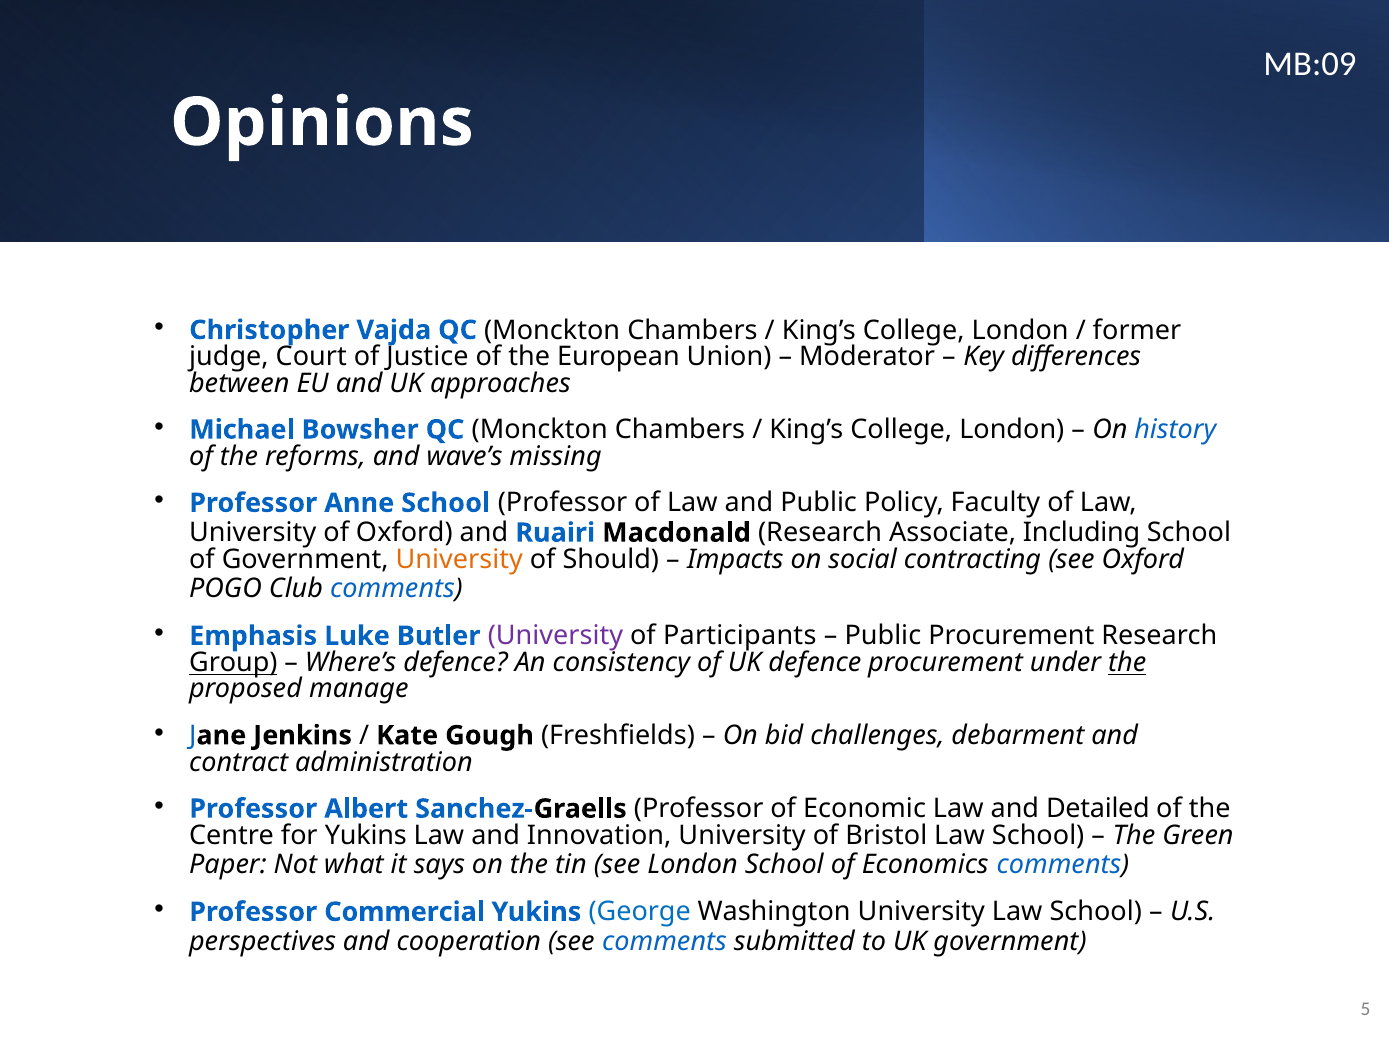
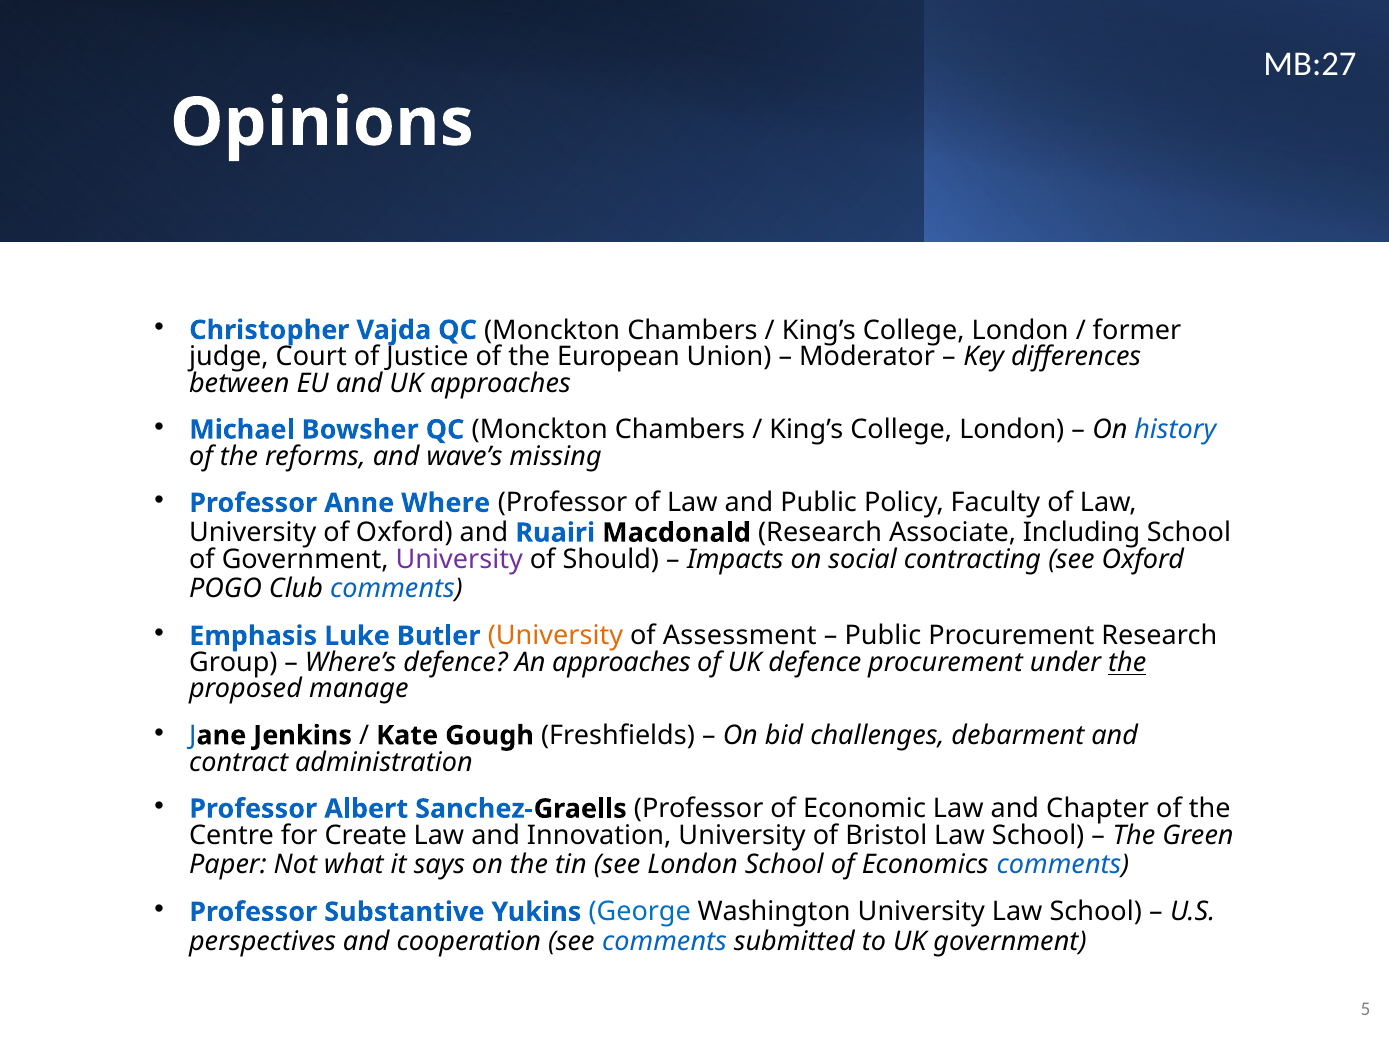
MB:09: MB:09 -> MB:27
Anne School: School -> Where
University at (459, 560) colour: orange -> purple
University at (555, 636) colour: purple -> orange
Participants: Participants -> Assessment
Group underline: present -> none
An consistency: consistency -> approaches
Detailed: Detailed -> Chapter
for Yukins: Yukins -> Create
Commercial: Commercial -> Substantive
